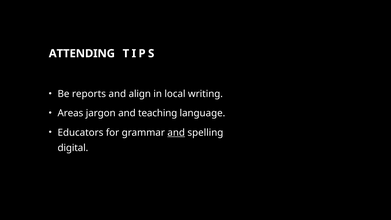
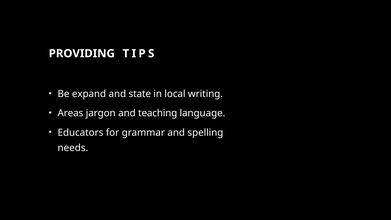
ATTENDING: ATTENDING -> PROVIDING
reports: reports -> expand
align: align -> state
and at (176, 133) underline: present -> none
digital: digital -> needs
